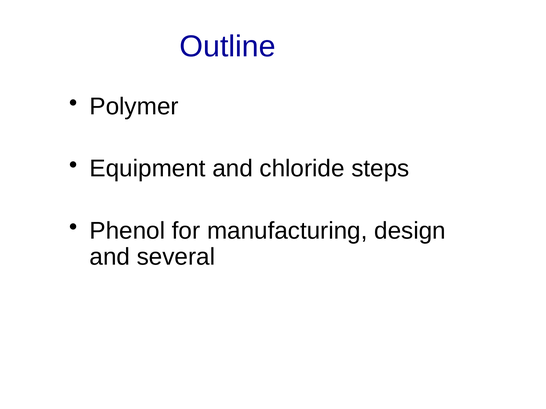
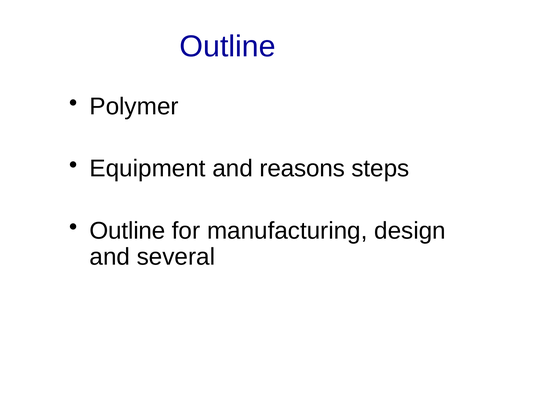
chloride: chloride -> reasons
Phenol at (127, 231): Phenol -> Outline
